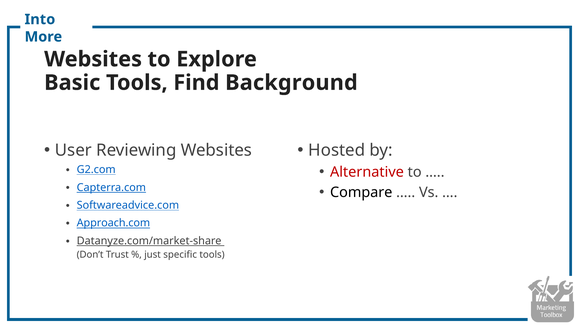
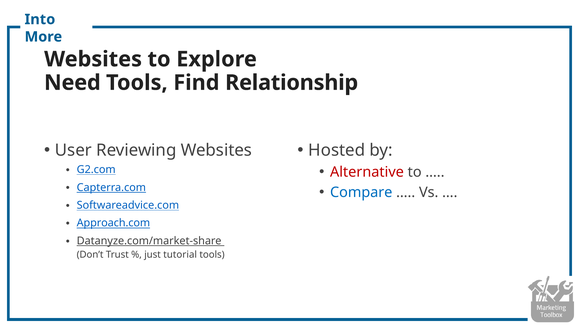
Basic: Basic -> Need
Background: Background -> Relationship
Compare colour: black -> blue
specific: specific -> tutorial
